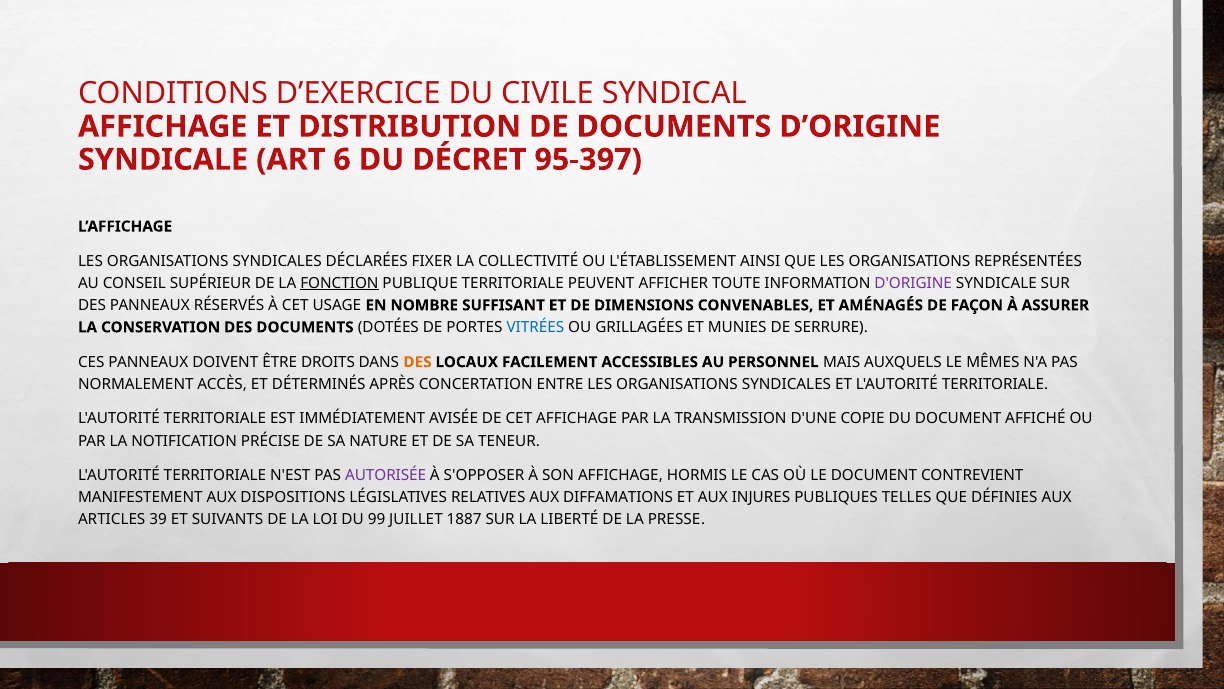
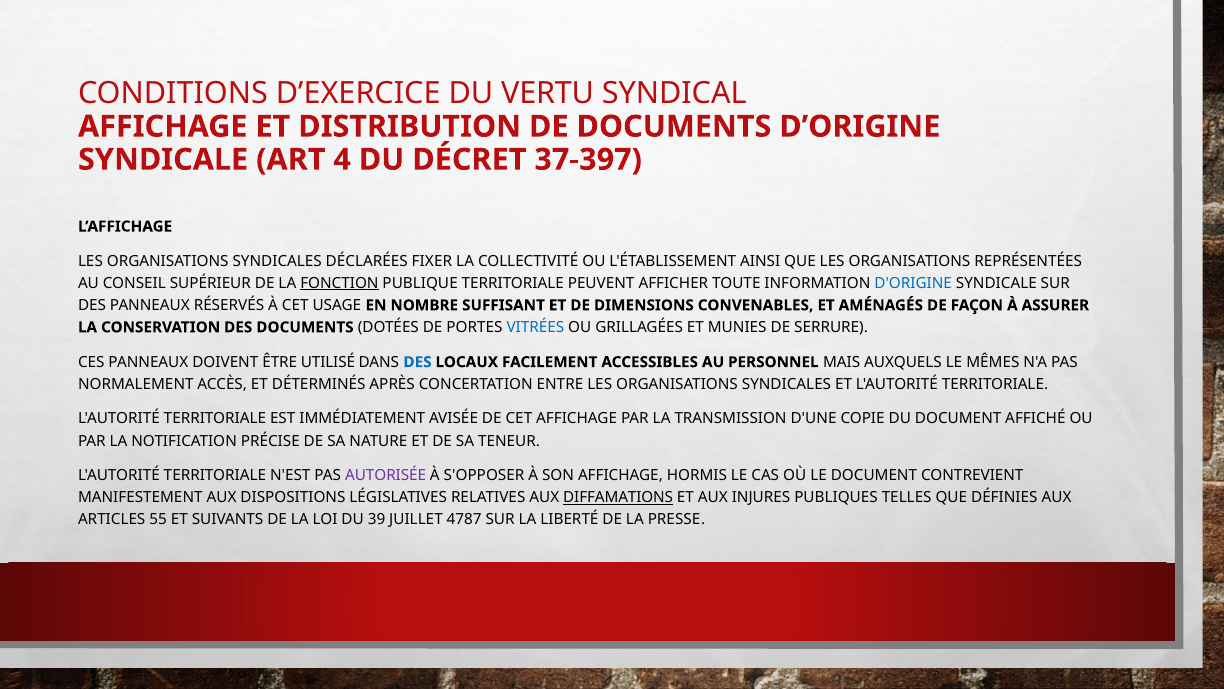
CIVILE: CIVILE -> VERTU
6: 6 -> 4
95-397: 95-397 -> 37-397
D'ORIGINE colour: purple -> blue
DROITS: DROITS -> UTILISÉ
DES at (418, 362) colour: orange -> blue
DIFFAMATIONS underline: none -> present
39: 39 -> 55
99: 99 -> 39
1887: 1887 -> 4787
